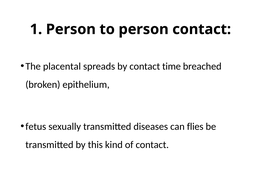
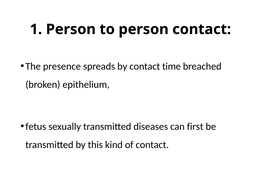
placental: placental -> presence
flies: flies -> first
